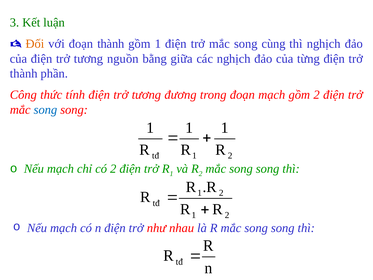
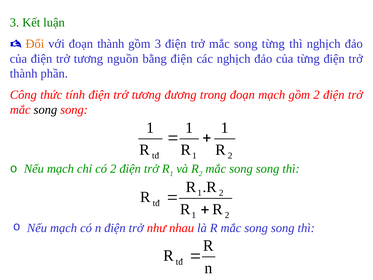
gồm 1: 1 -> 3
song cùng: cùng -> từng
bằng giữa: giữa -> điện
song at (45, 110) colour: blue -> black
